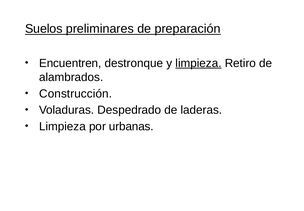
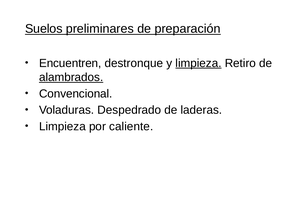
alambrados underline: none -> present
Construcción: Construcción -> Convencional
urbanas: urbanas -> caliente
